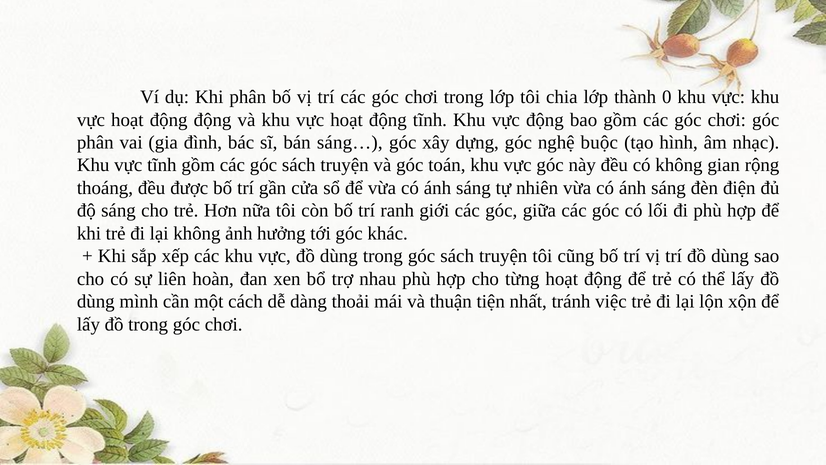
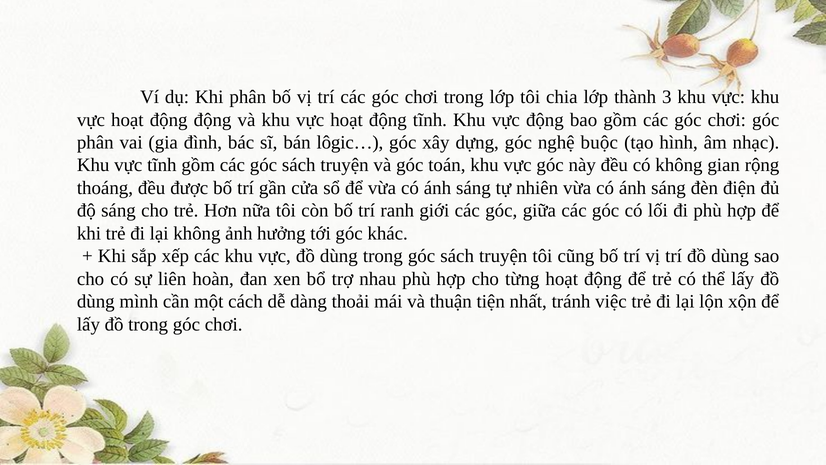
0: 0 -> 3
sáng…: sáng… -> lôgic…
